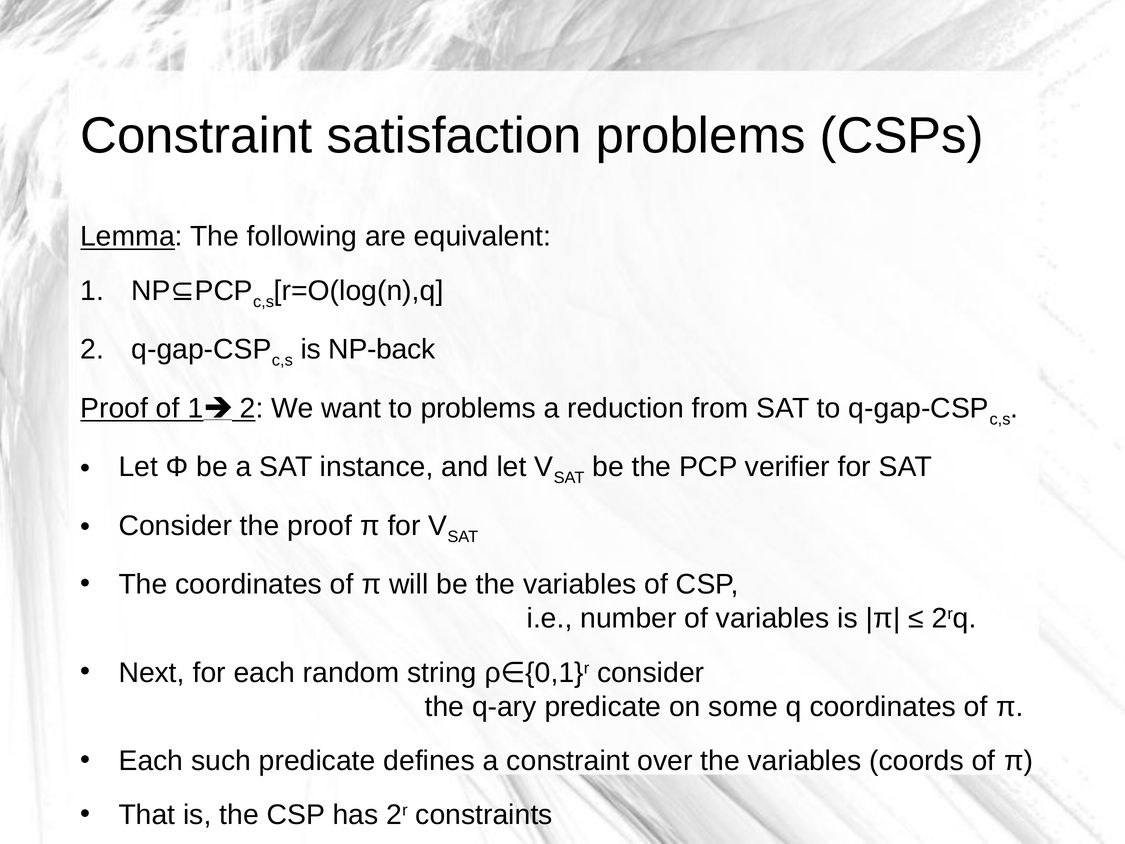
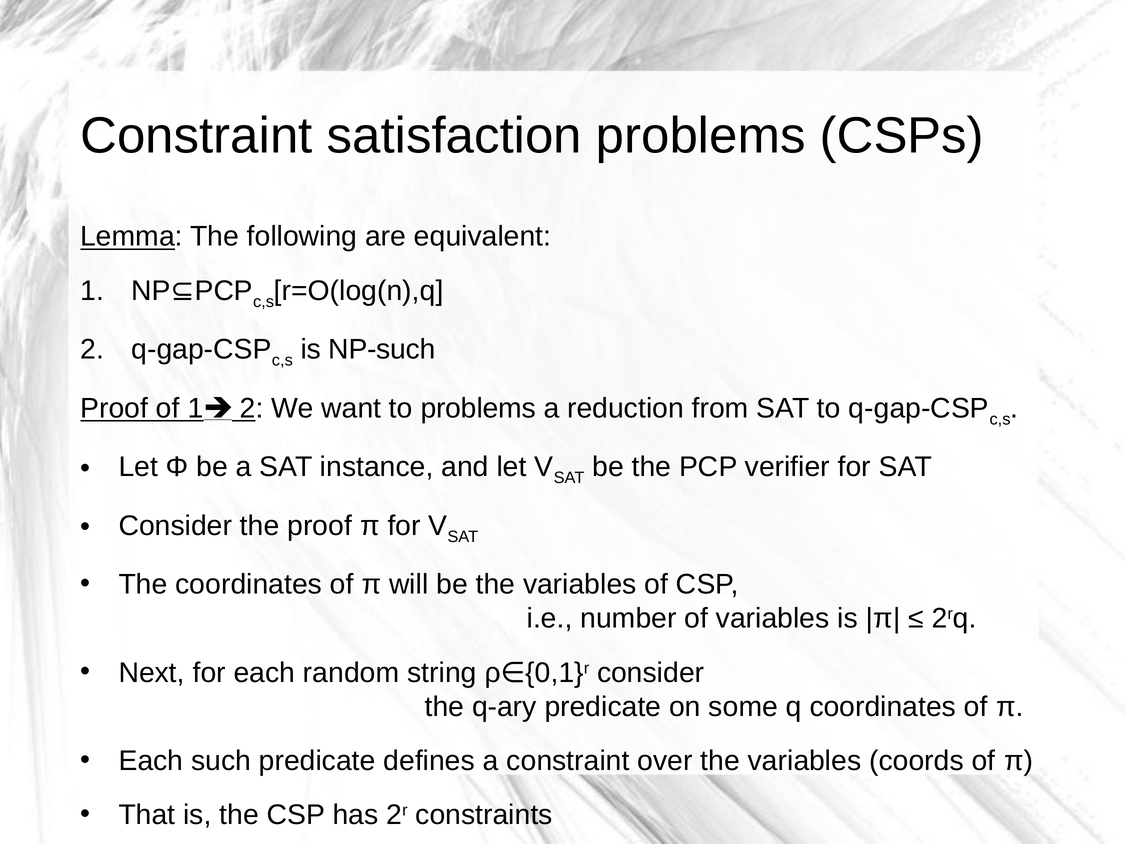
NP-back: NP-back -> NP-such
